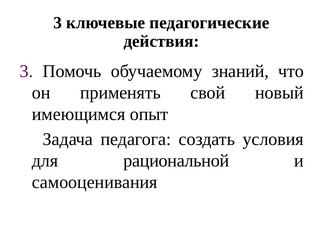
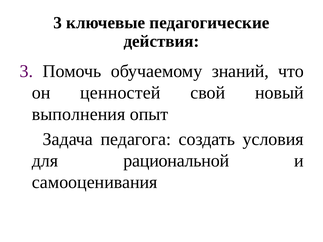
применять: применять -> ценностей
имеющимся: имеющимся -> выполнения
